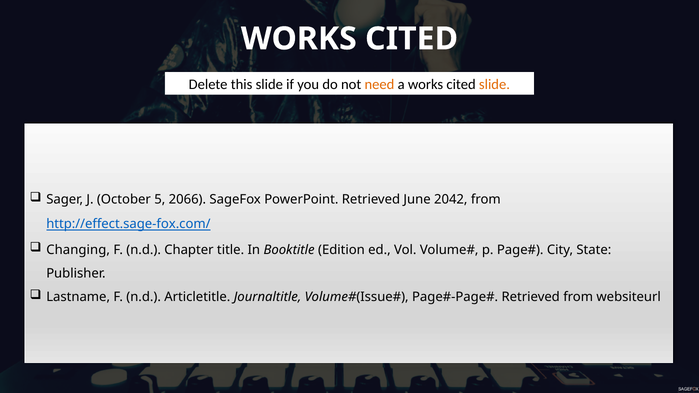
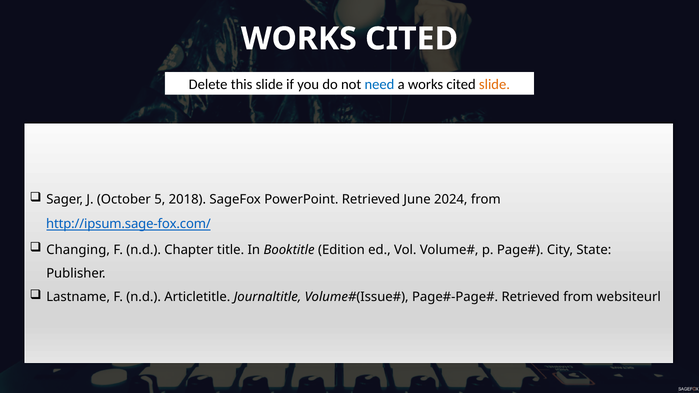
need colour: orange -> blue
2066: 2066 -> 2018
2042: 2042 -> 2024
http://effect.sage-fox.com/: http://effect.sage-fox.com/ -> http://ipsum.sage-fox.com/
